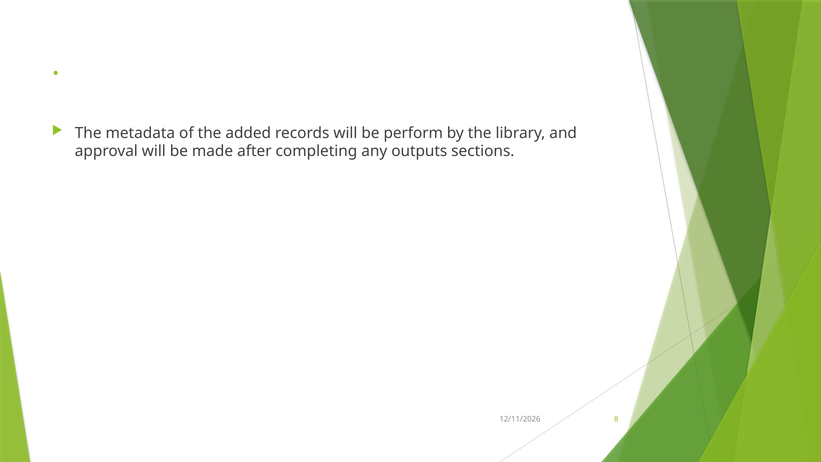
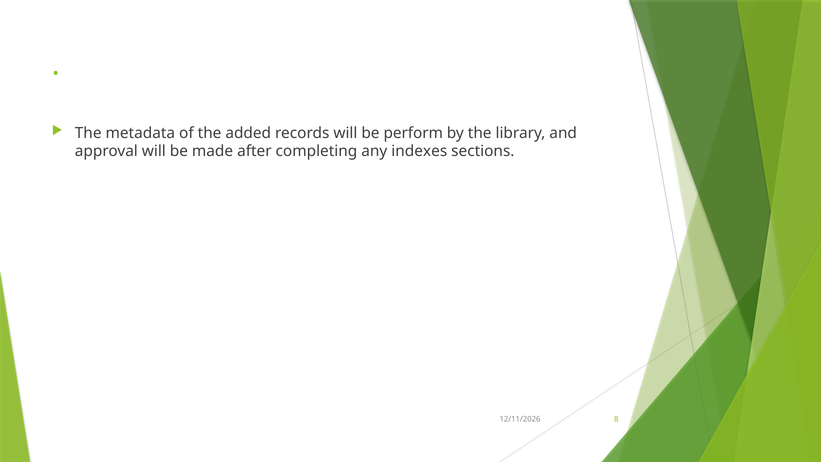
outputs: outputs -> indexes
